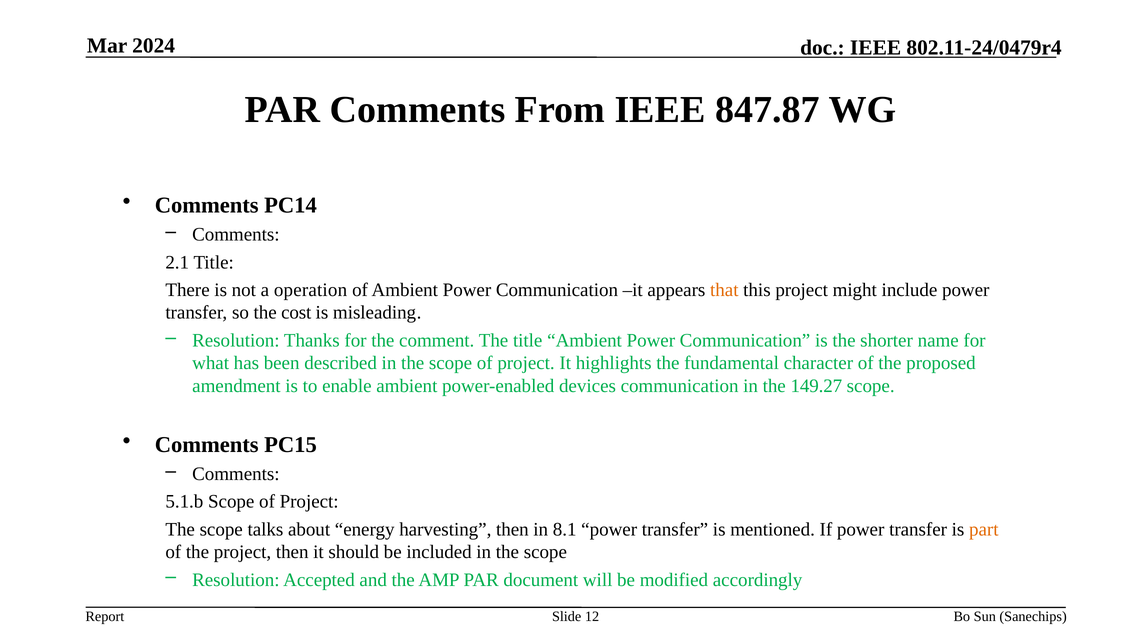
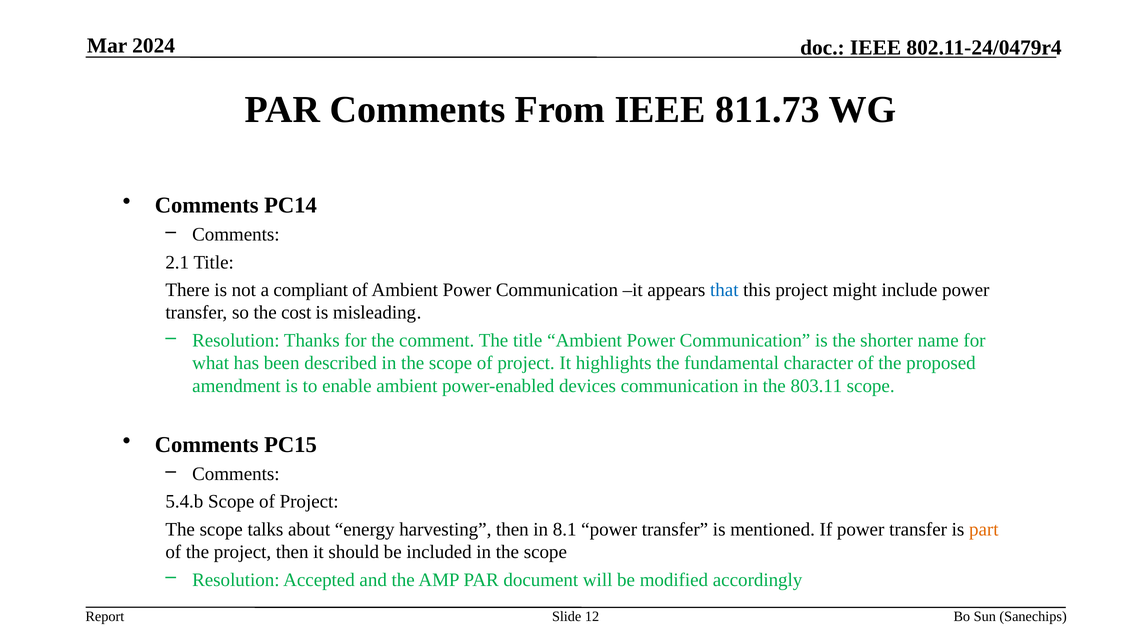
847.87: 847.87 -> 811.73
operation: operation -> compliant
that colour: orange -> blue
149.27: 149.27 -> 803.11
5.1.b: 5.1.b -> 5.4.b
